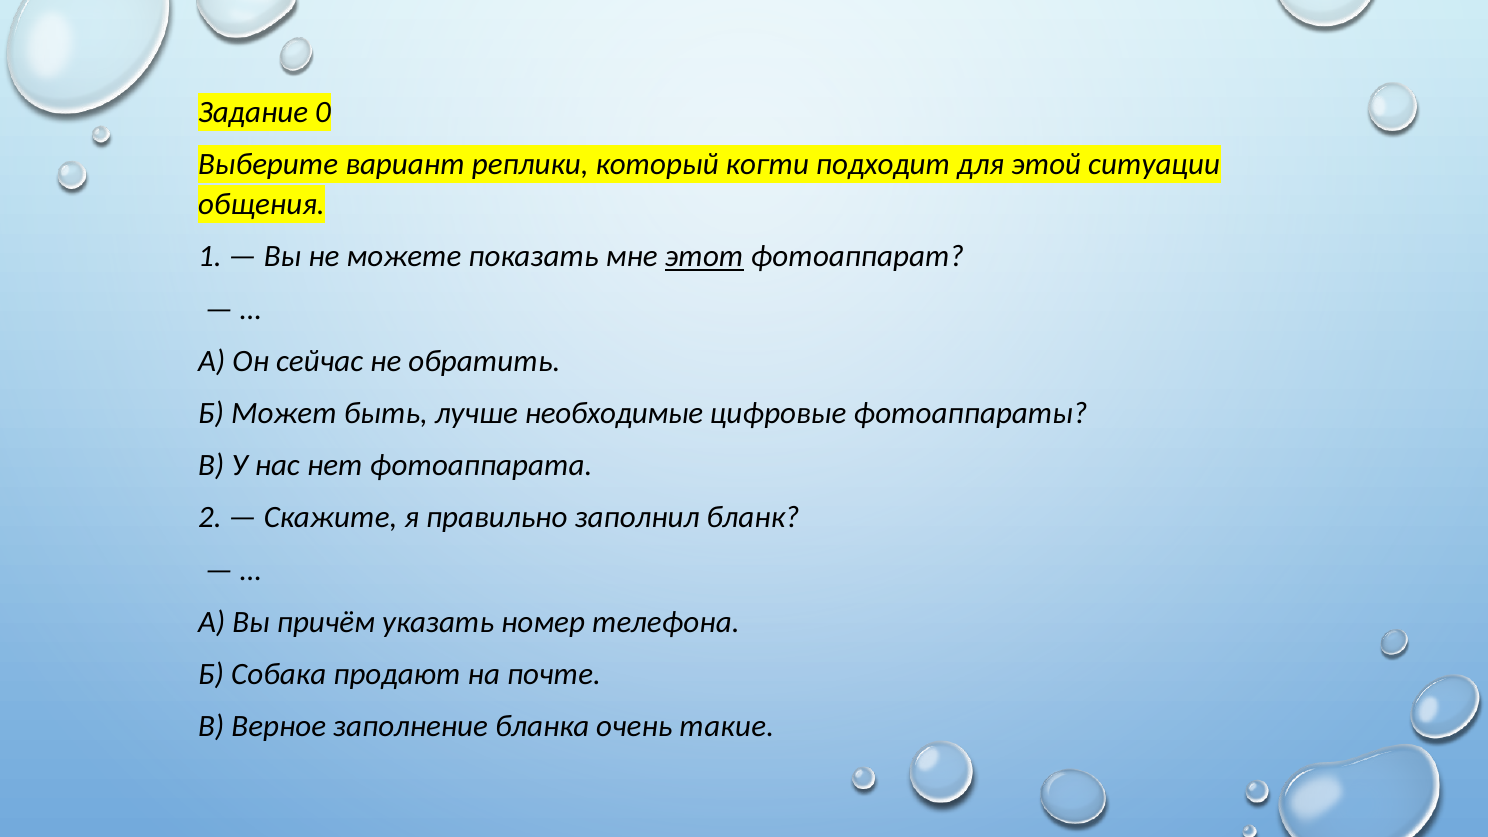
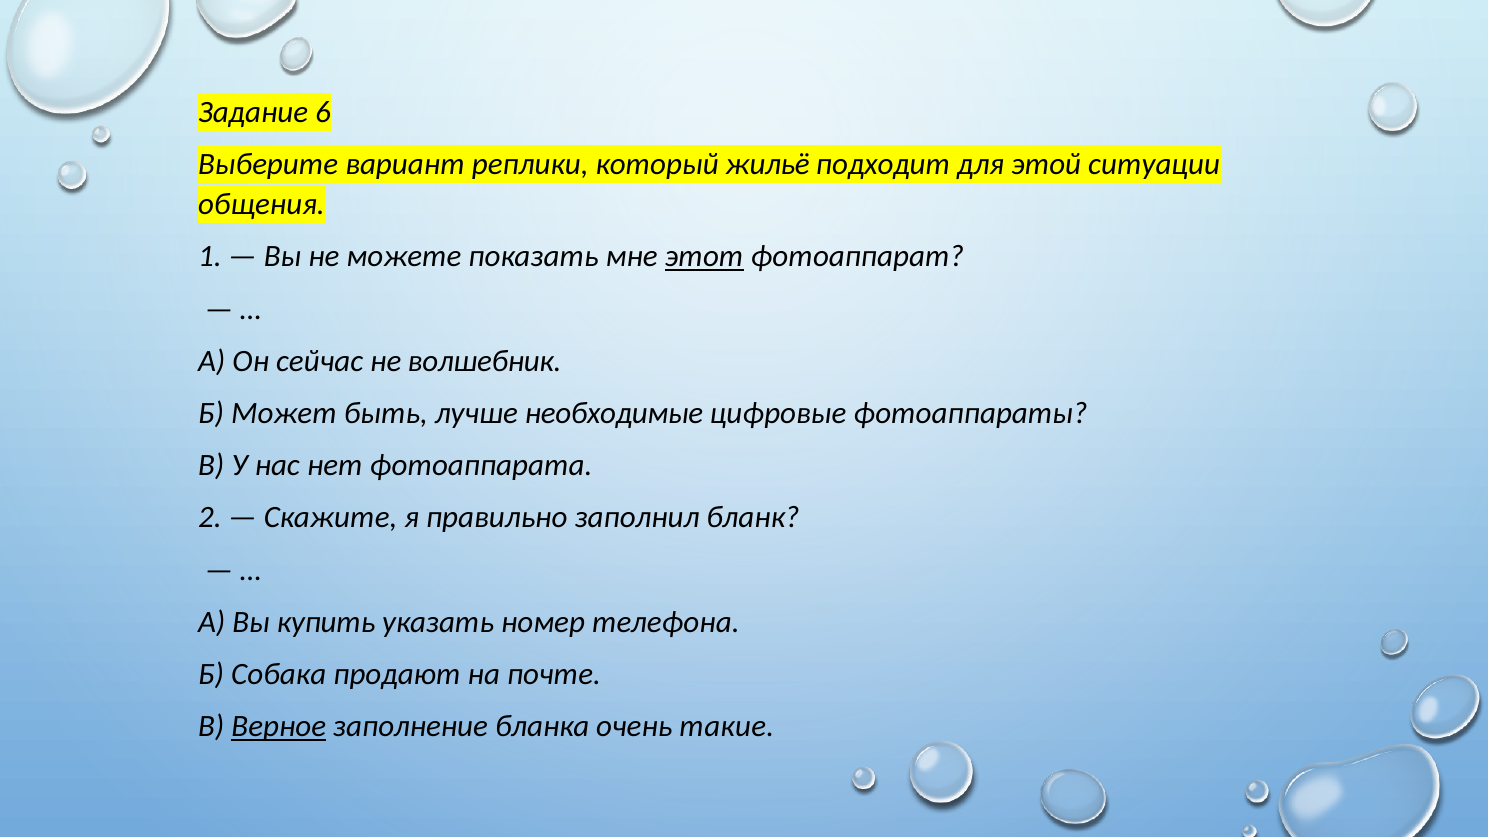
0: 0 -> 6
когти: когти -> жильё
обратить: обратить -> волшебник
причём: причём -> купить
Верное underline: none -> present
